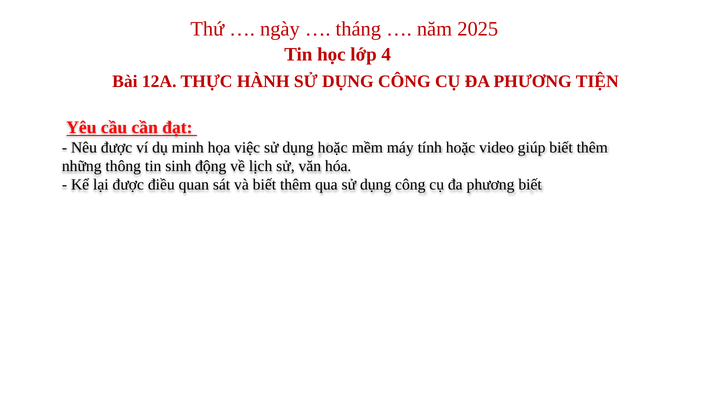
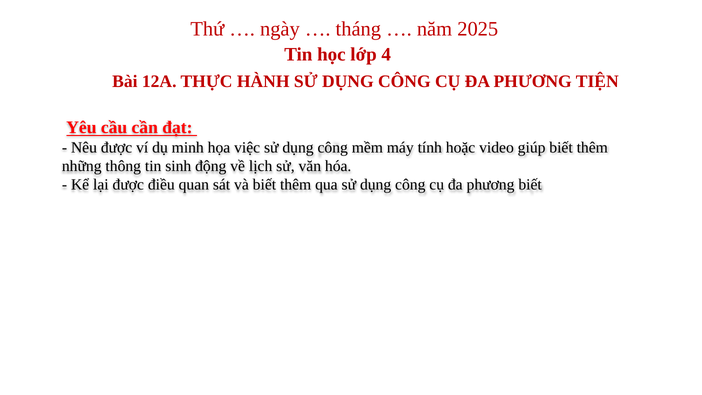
việc sử dụng hoặc: hoặc -> công
